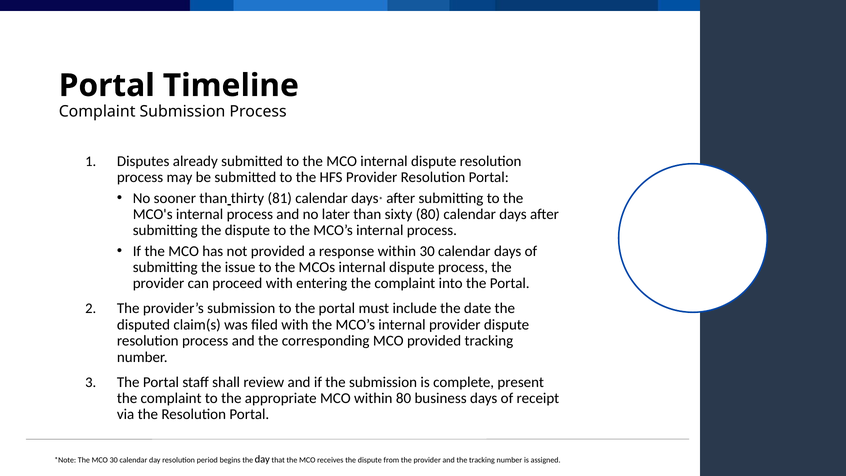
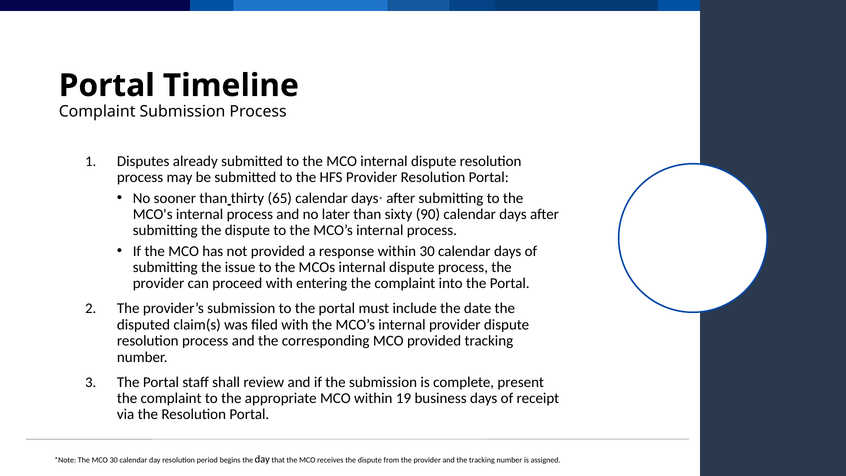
81: 81 -> 65
sixty 80: 80 -> 90
within 80: 80 -> 19
